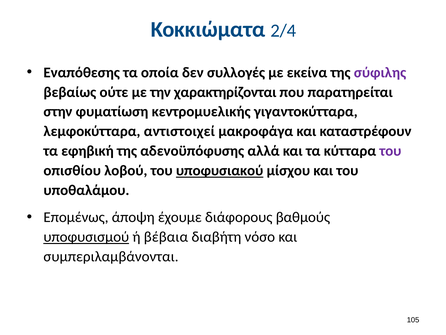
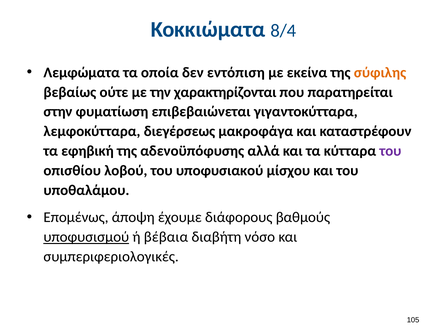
2/4: 2/4 -> 8/4
Εναπόθεσης: Εναπόθεσης -> Λεμφώματα
συλλογές: συλλογές -> εντόπιση
σύφιλης colour: purple -> orange
κεντρομυελικής: κεντρομυελικής -> επιβεβαιώνεται
αντιστοιχεί: αντιστοιχεί -> διεγέρσεως
υποφυσιακού underline: present -> none
συμπεριλαμβάνονται: συμπεριλαμβάνονται -> συμπεριφεριολογικές
